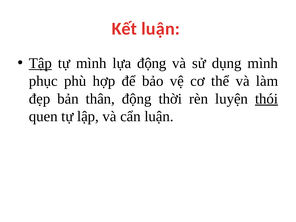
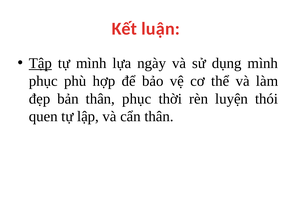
lựa động: động -> ngày
thân động: động -> phục
thói underline: present -> none
cẩn luận: luận -> thân
